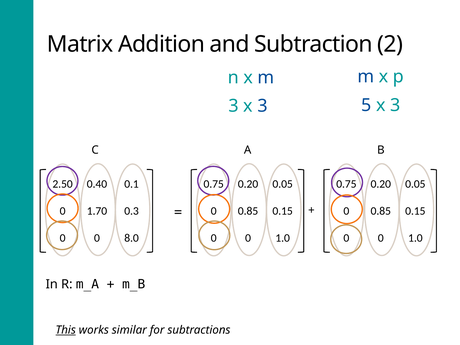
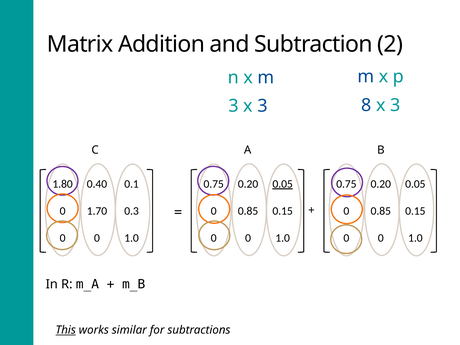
5: 5 -> 8
2.50: 2.50 -> 1.80
0.05 at (283, 184) underline: none -> present
8.0 at (132, 238): 8.0 -> 1.0
